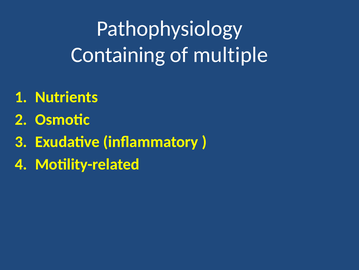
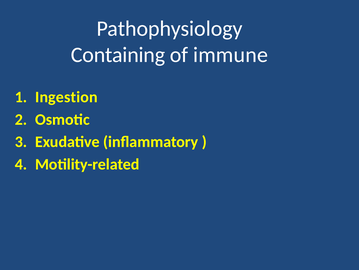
multiple: multiple -> immune
Nutrients: Nutrients -> Ingestion
